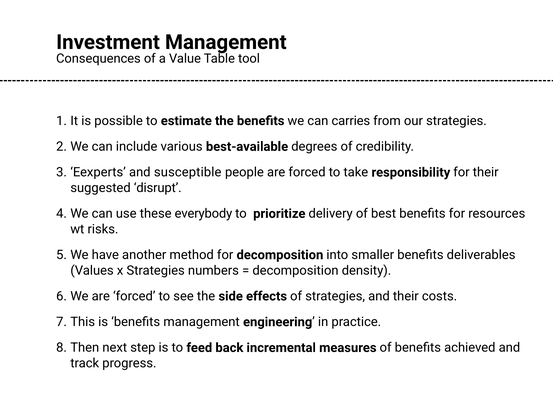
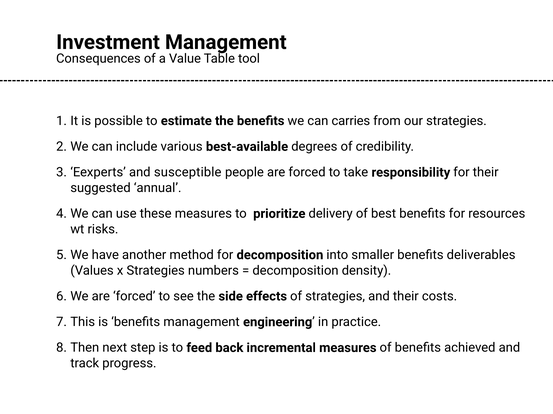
disrupt: disrupt -> annual
these everybody: everybody -> measures
